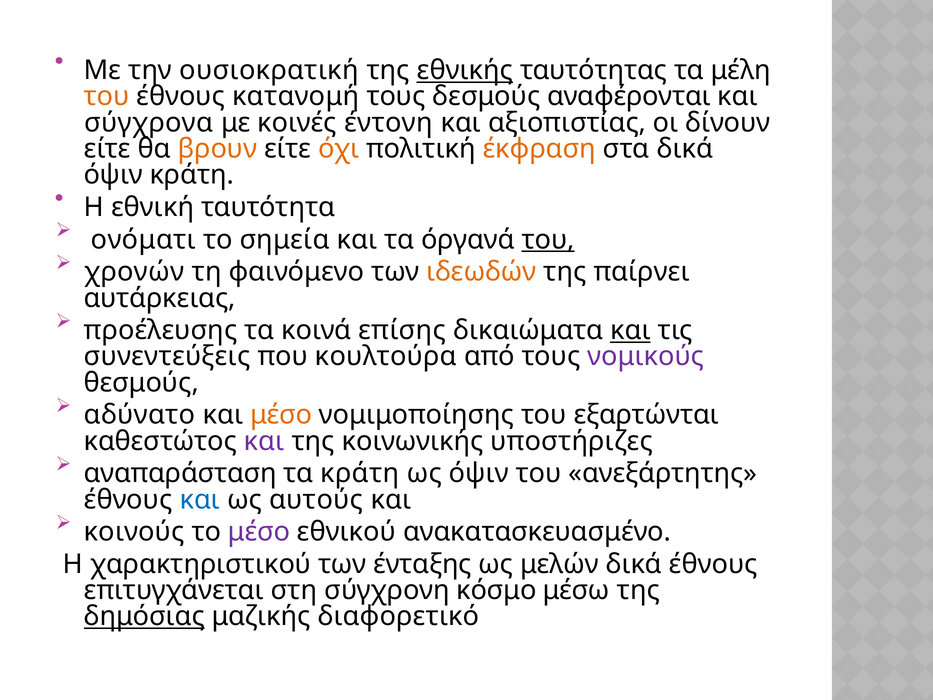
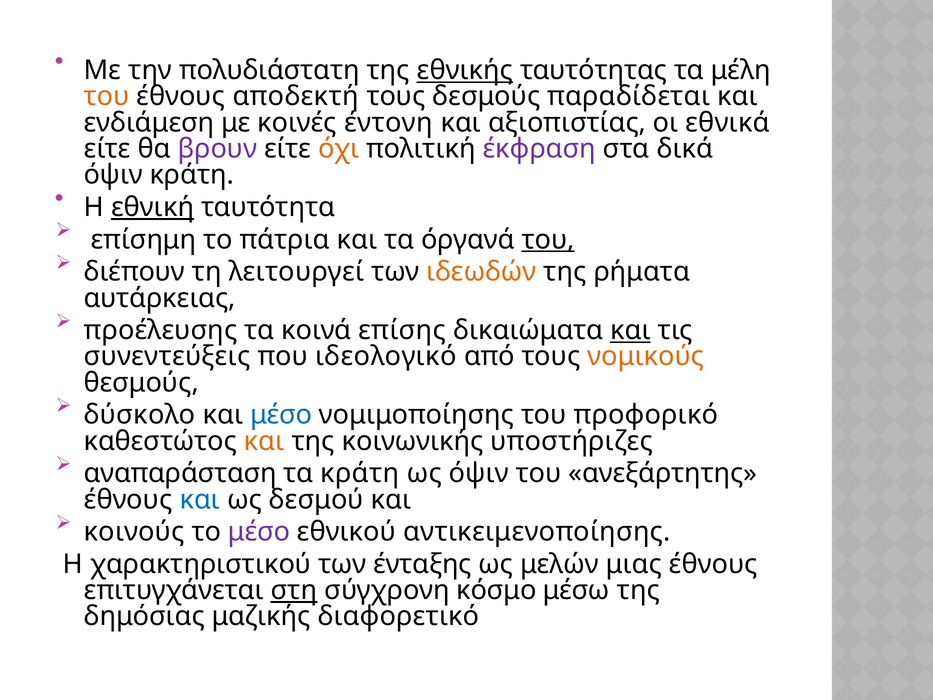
ουσιοκρατική: ουσιοκρατική -> πολυδιάστατη
κατανομή: κατανομή -> αποδεκτή
αναφέρονται: αναφέρονται -> παραδίδεται
σύγχρονα: σύγχρονα -> ενδιάμεση
δίνουν: δίνουν -> εθνικά
βρουν colour: orange -> purple
έκφραση colour: orange -> purple
εθνική underline: none -> present
ονόματι: ονόματι -> επίσημη
σημεία: σημεία -> πάτρια
χρονών: χρονών -> διέπουν
φαινόμενο: φαινόμενο -> λειτουργεί
παίρνει: παίρνει -> ρήματα
κουλτούρα: κουλτούρα -> ιδεολογικό
νομικούς colour: purple -> orange
αδύνατο: αδύνατο -> δύσκολο
μέσο at (281, 415) colour: orange -> blue
εξαρτώνται: εξαρτώνται -> προφορικό
και at (264, 441) colour: purple -> orange
αυτούς: αυτούς -> δεσμού
ανακατασκευασμένο: ανακατασκευασμένο -> αντικειμενοποίησης
μελών δικά: δικά -> μιας
στη underline: none -> present
δημόσιας underline: present -> none
